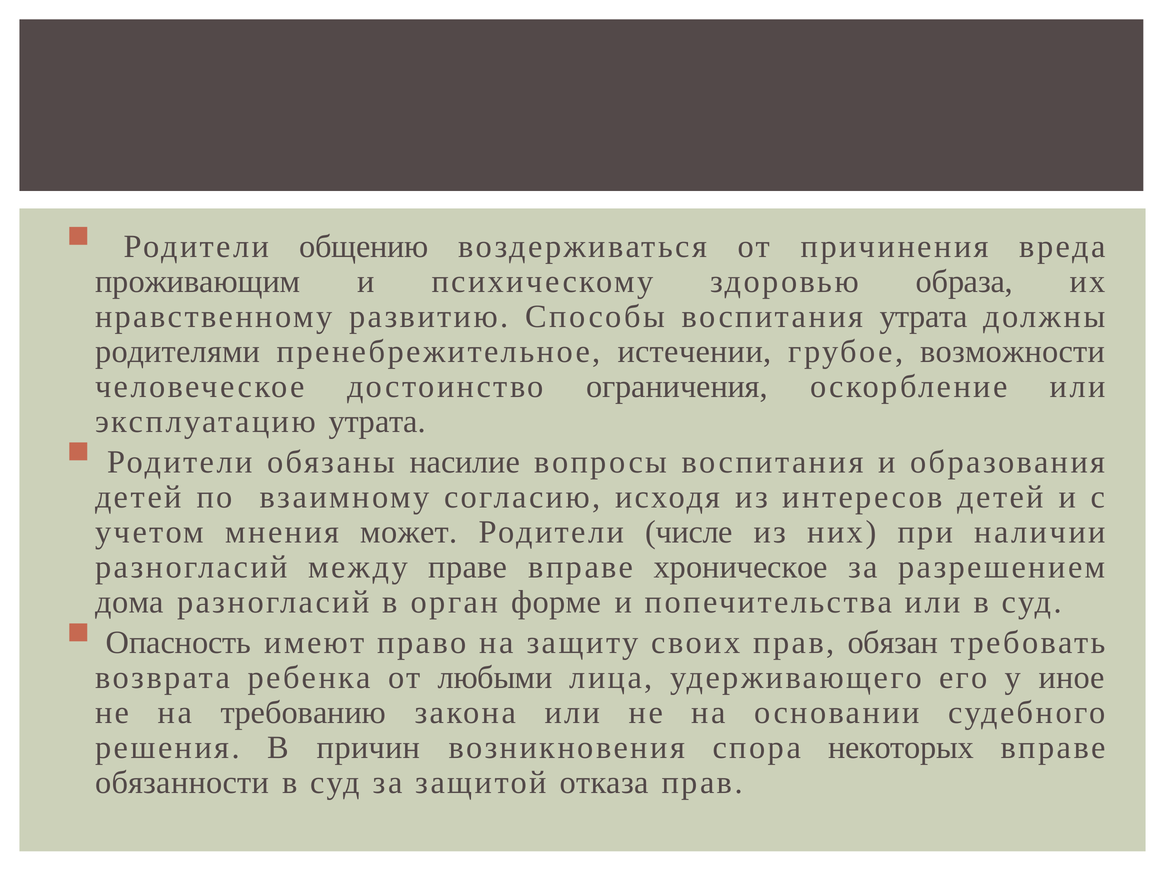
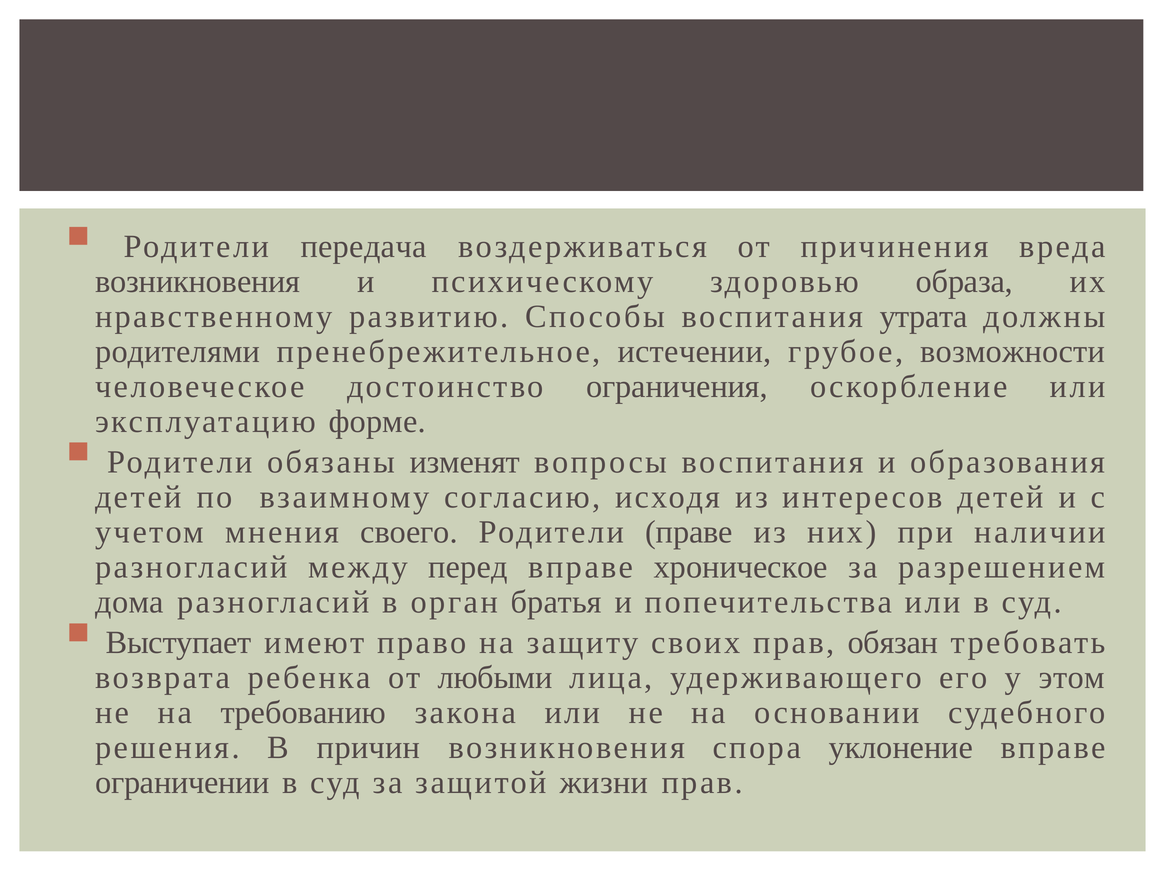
общению: общению -> передача
проживающим at (198, 282): проживающим -> возникновения
эксплуатацию утрата: утрата -> форме
насилие: насилие -> изменят
может: может -> своего
числе: числе -> праве
праве: праве -> перед
форме: форме -> братья
Опасность: Опасность -> Выступает
иное: иное -> этом
некоторых: некоторых -> уклонение
обязанности: обязанности -> ограничении
отказа: отказа -> жизни
